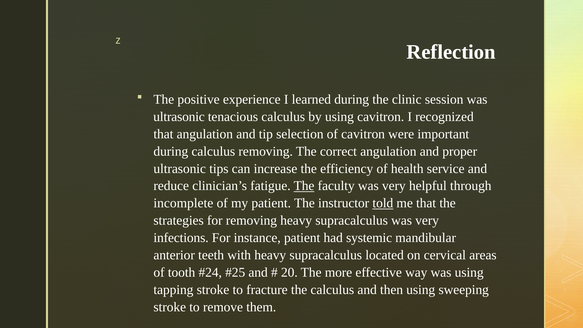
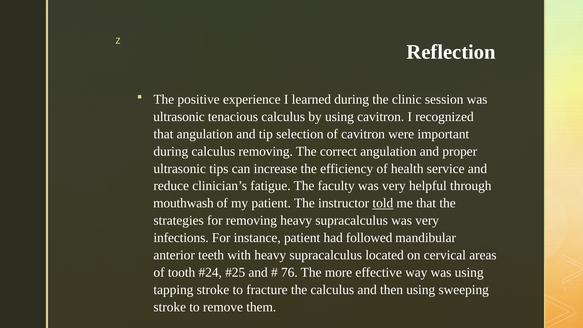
The at (304, 186) underline: present -> none
incomplete: incomplete -> mouthwash
systemic: systemic -> followed
20: 20 -> 76
